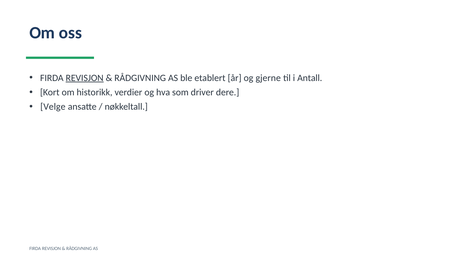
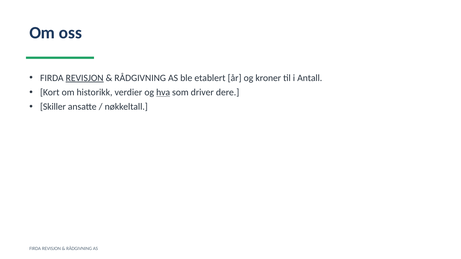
gjerne: gjerne -> kroner
hva underline: none -> present
Velge: Velge -> Skiller
